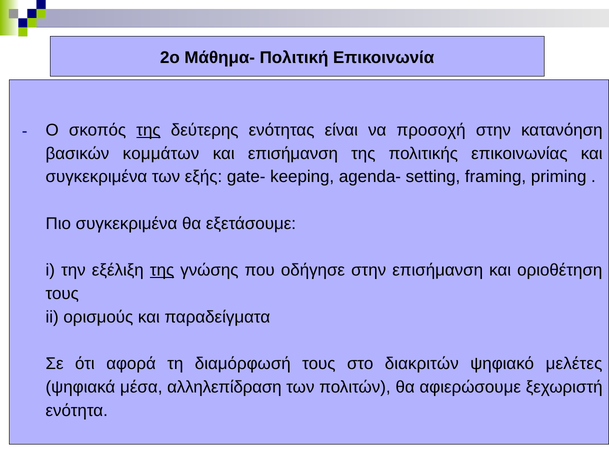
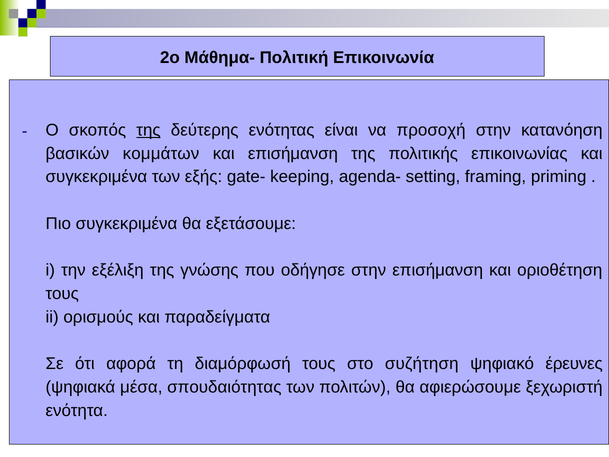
της at (162, 270) underline: present -> none
διακριτών: διακριτών -> συζήτηση
μελέτες: μελέτες -> έρευνες
αλληλεπίδραση: αλληλεπίδραση -> σπουδαιότητας
